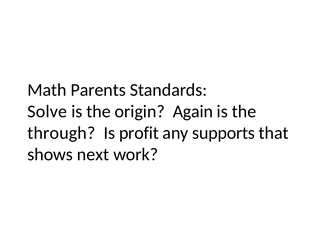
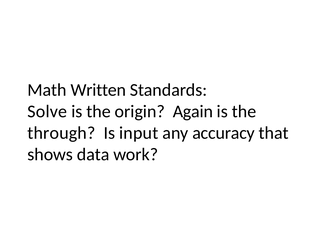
Parents: Parents -> Written
profit: profit -> input
supports: supports -> accuracy
next: next -> data
